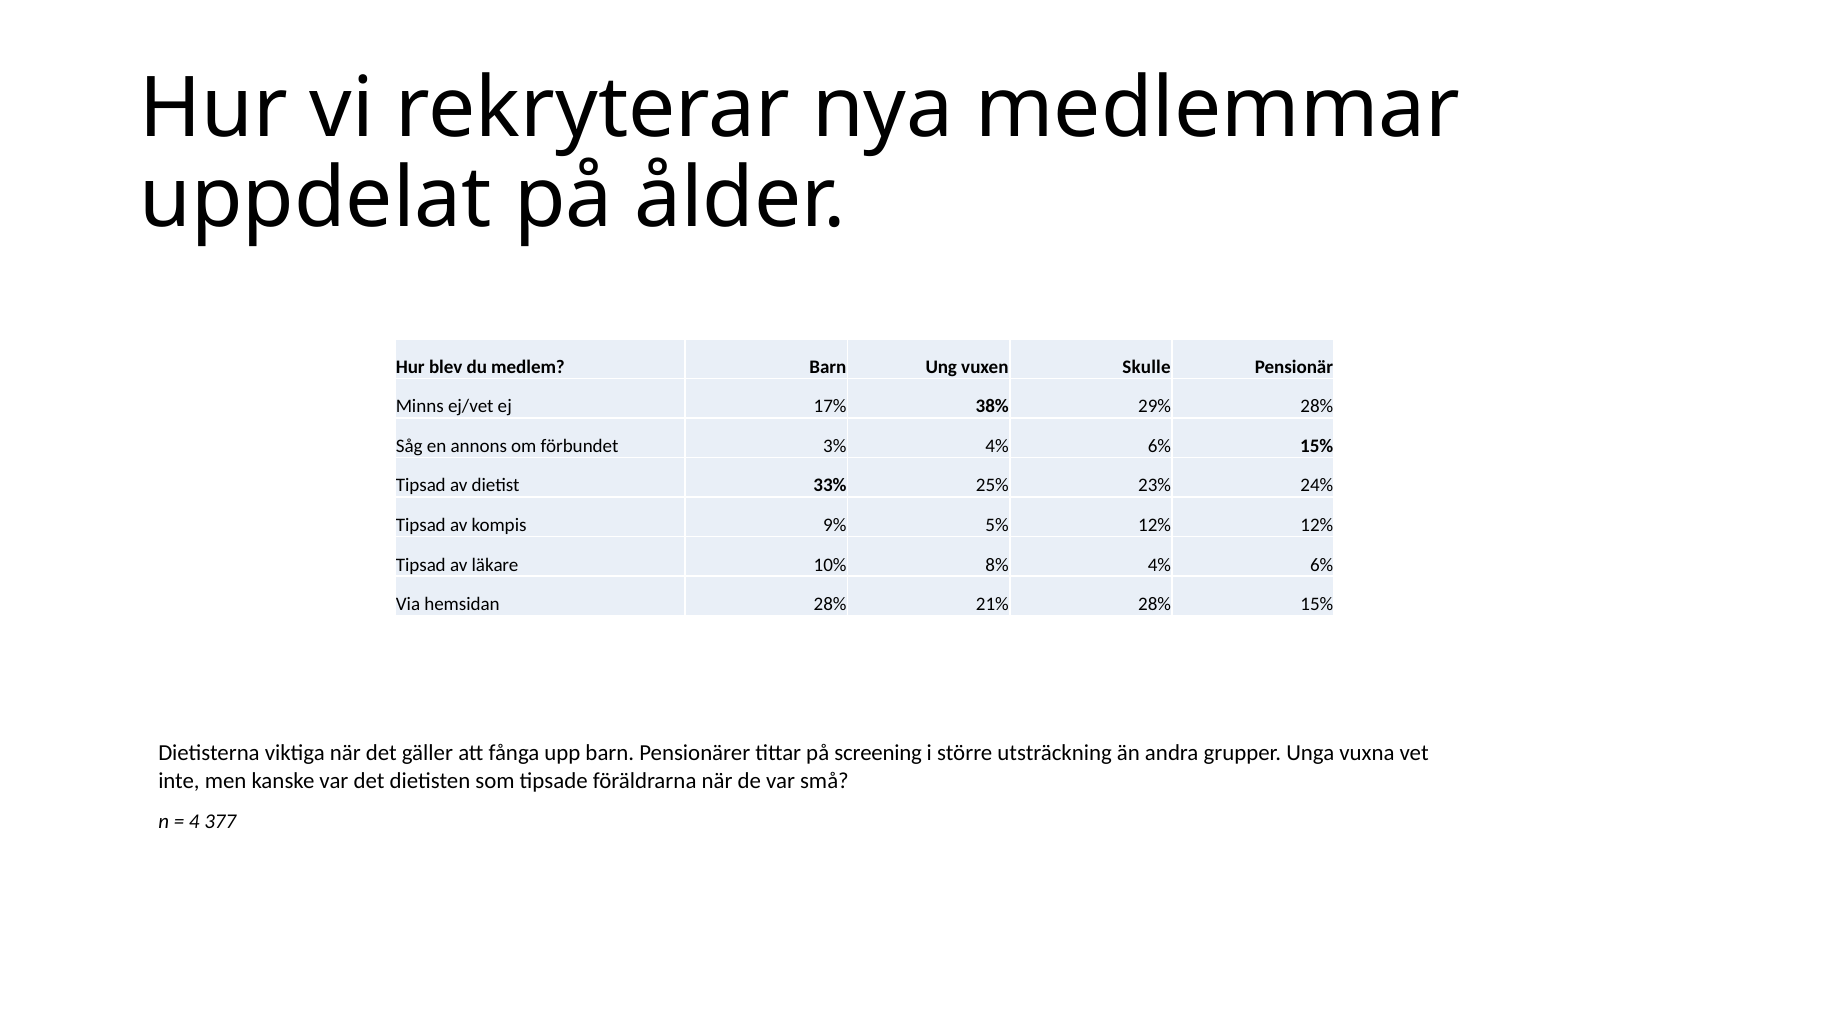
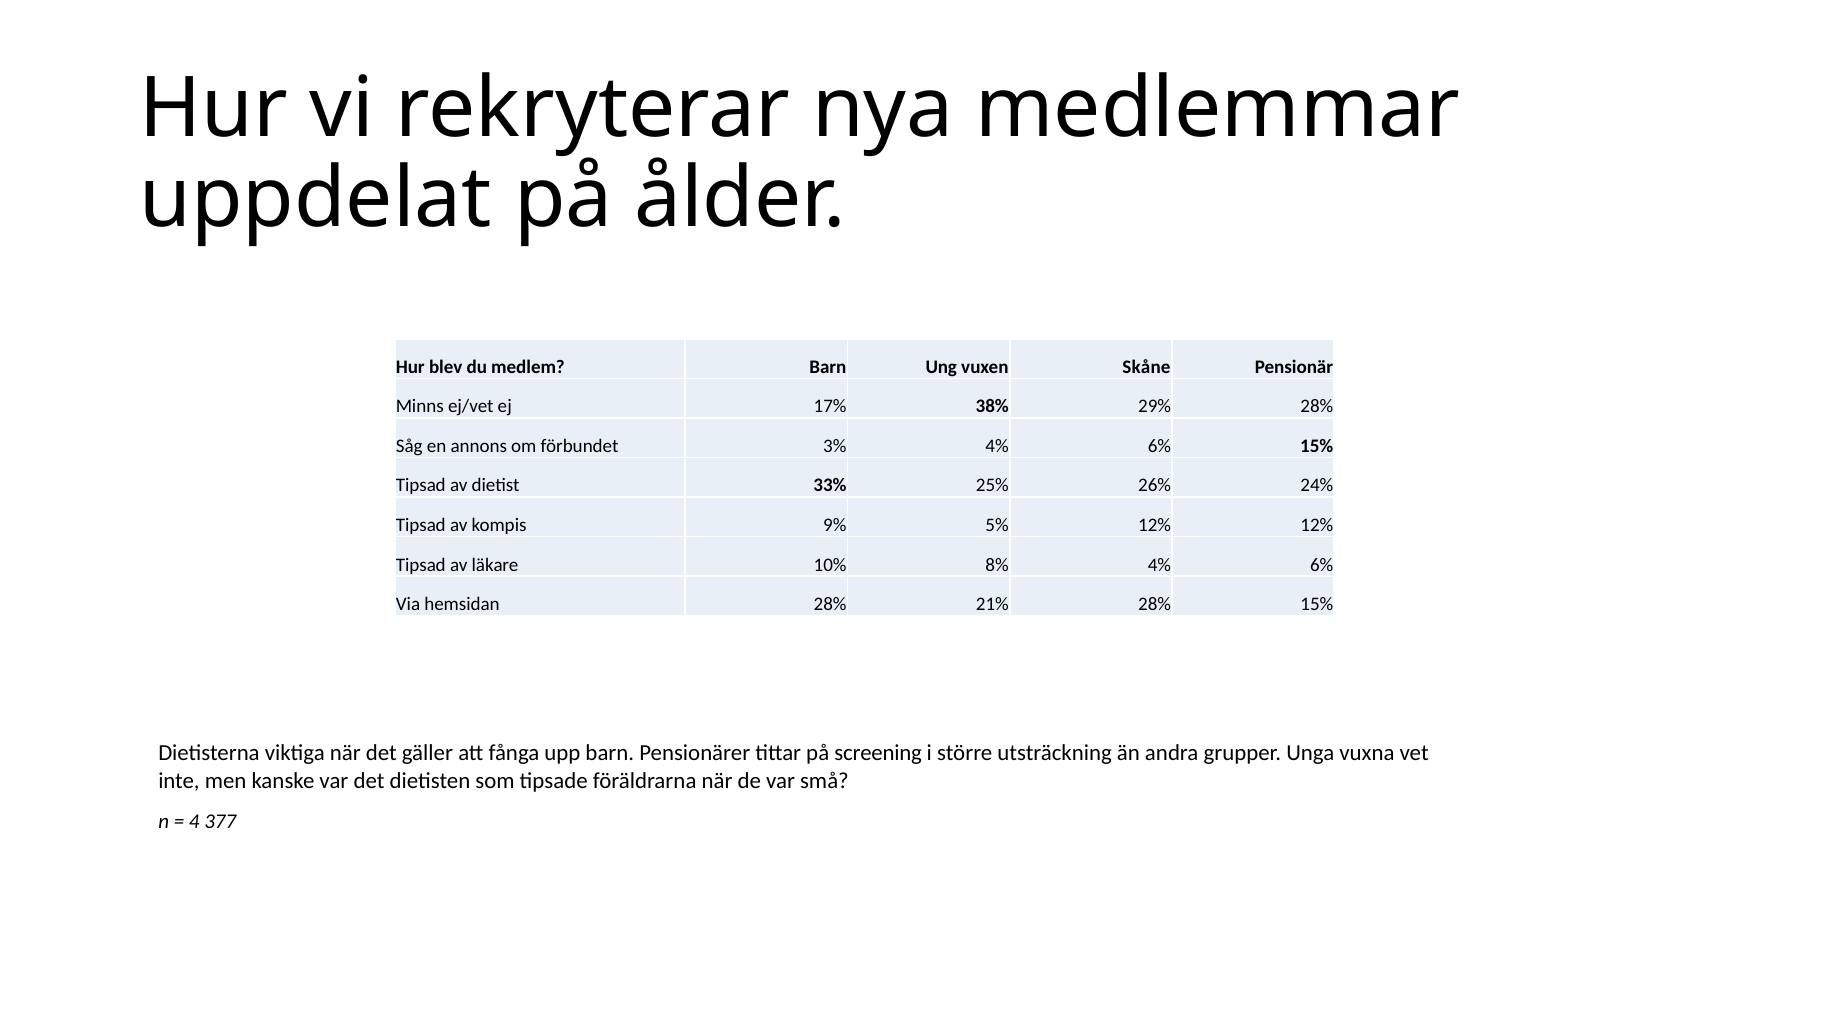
Skulle: Skulle -> Skåne
23%: 23% -> 26%
